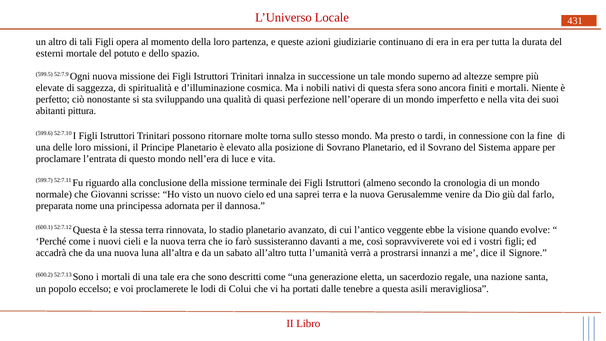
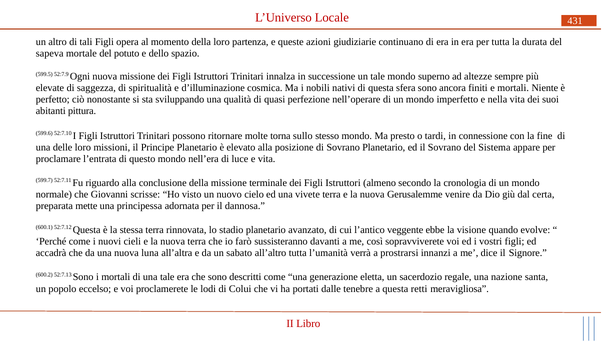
esterni: esterni -> sapeva
saprei: saprei -> vivete
farlo: farlo -> certa
nome: nome -> mette
asili: asili -> retti
